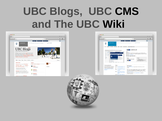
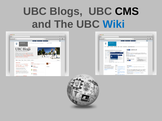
Wiki colour: black -> blue
